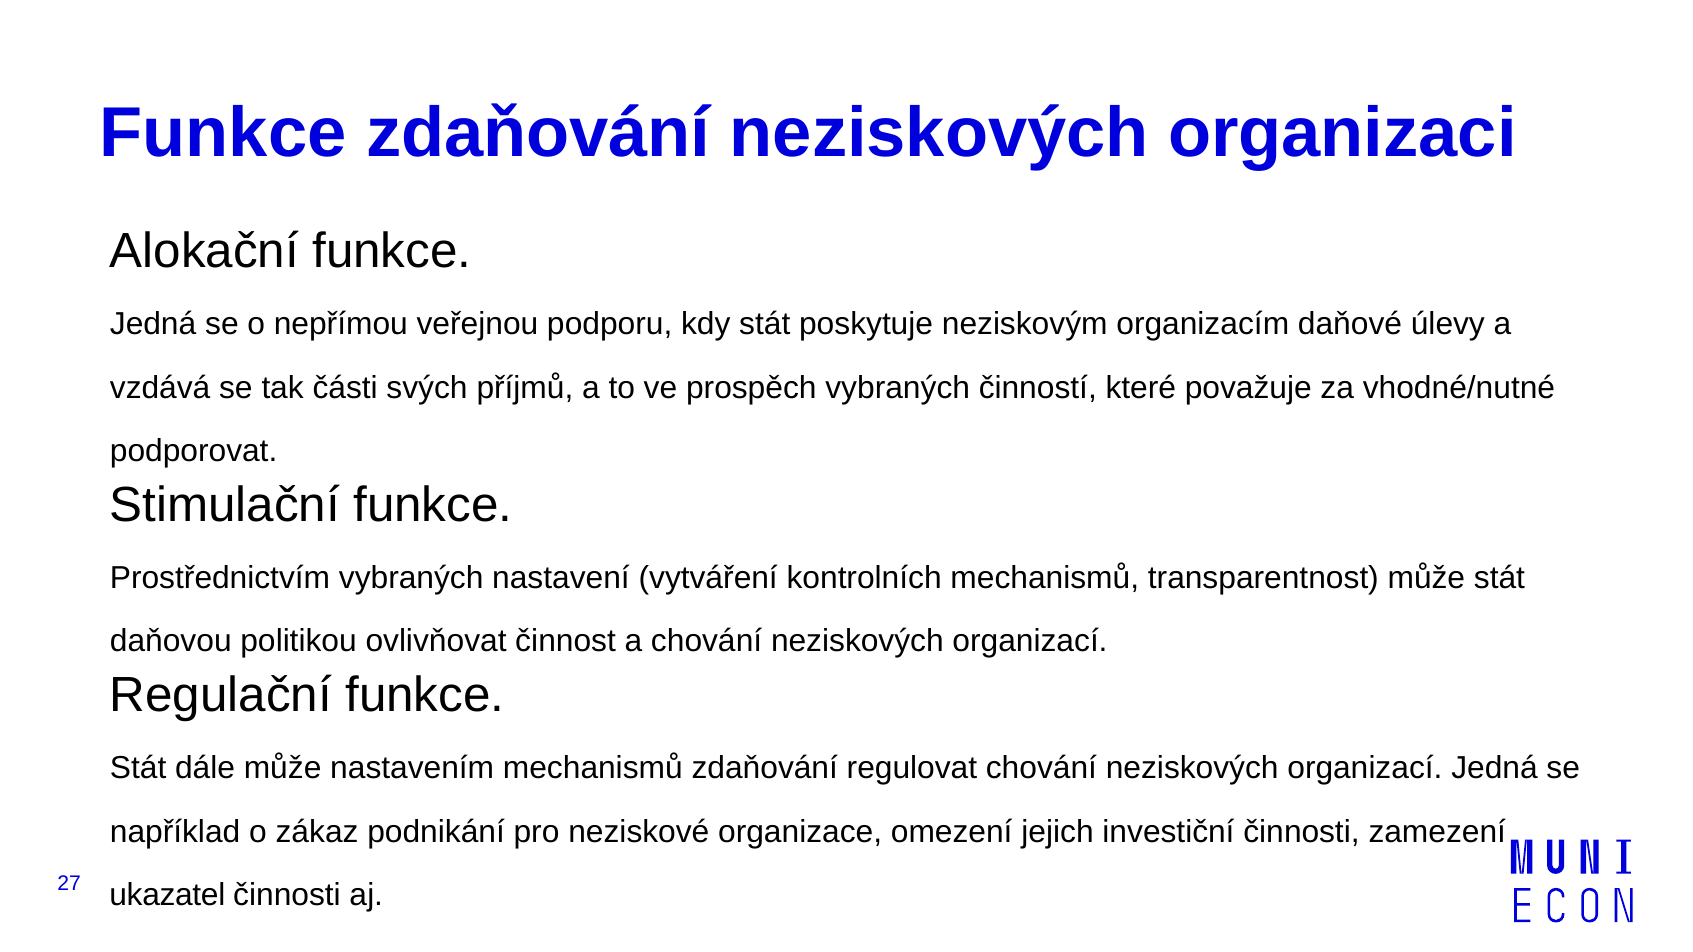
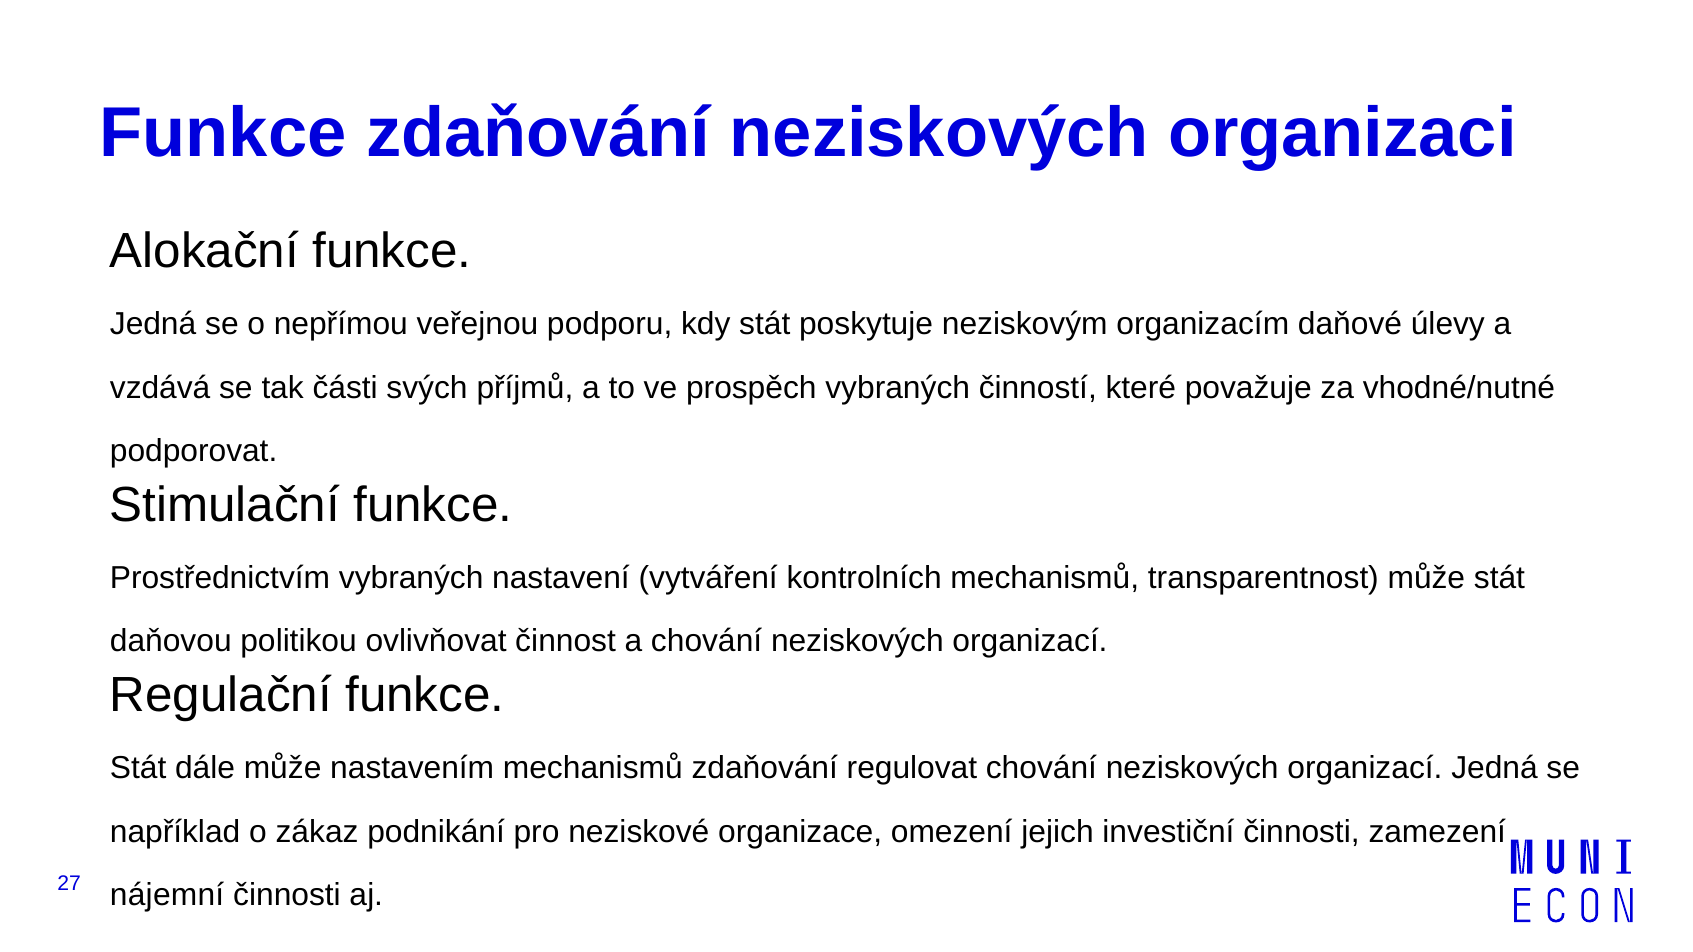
ukazatel: ukazatel -> nájemní
